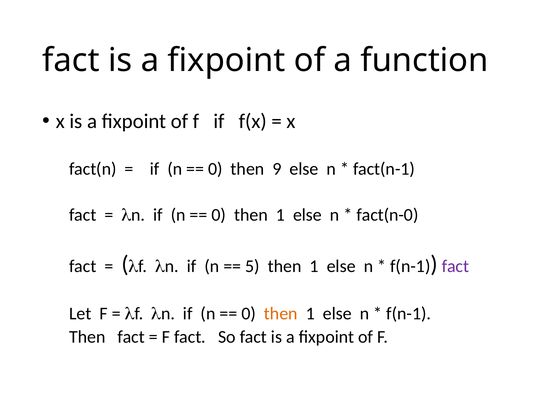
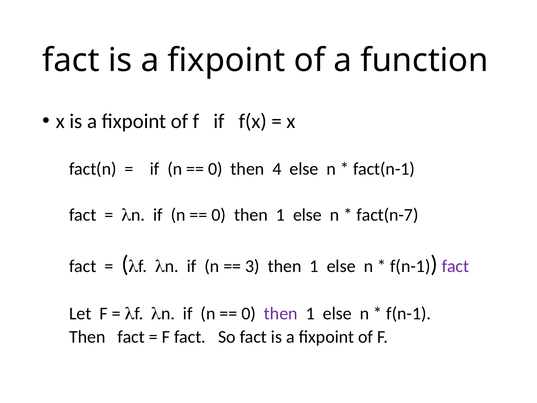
9: 9 -> 4
fact(n-0: fact(n-0 -> fact(n-7
5: 5 -> 3
then at (281, 314) colour: orange -> purple
